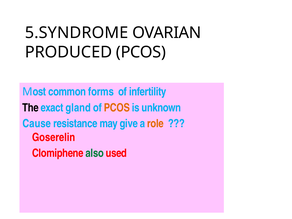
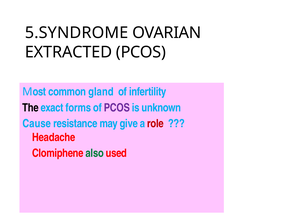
PRODUCED: PRODUCED -> EXTRACTED
forms: forms -> gland
gland: gland -> forms
PCOS at (117, 108) colour: orange -> purple
role colour: orange -> red
Goserelin: Goserelin -> Headache
